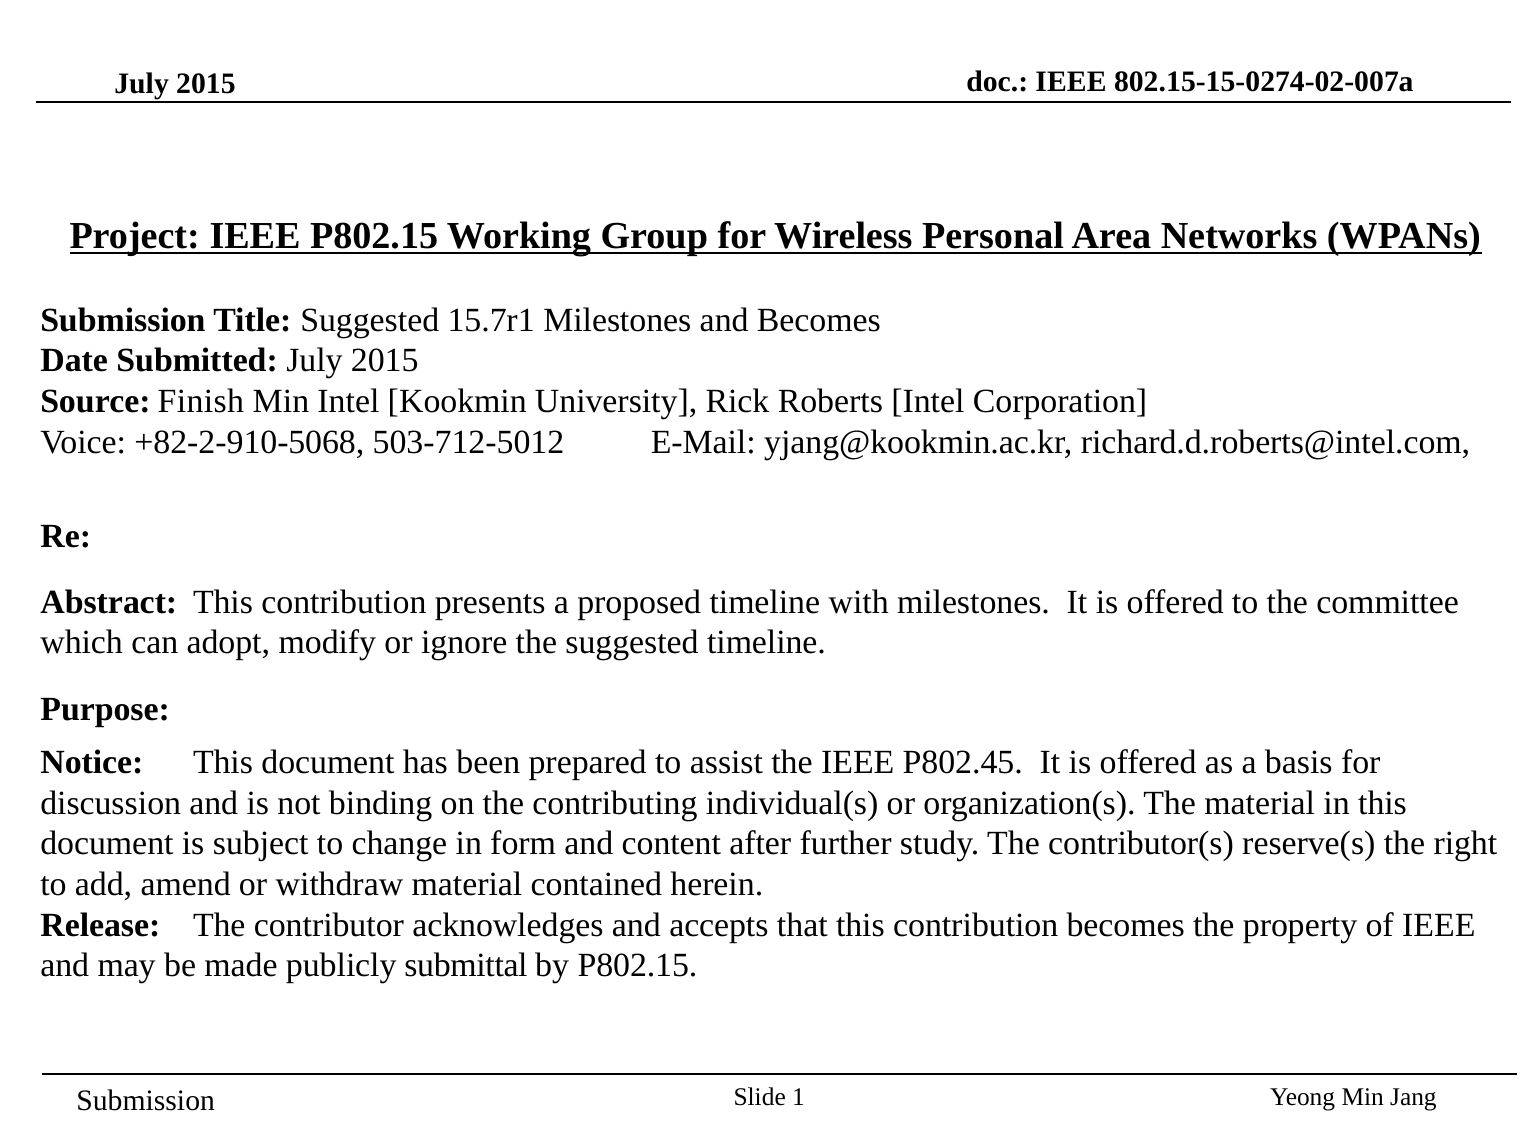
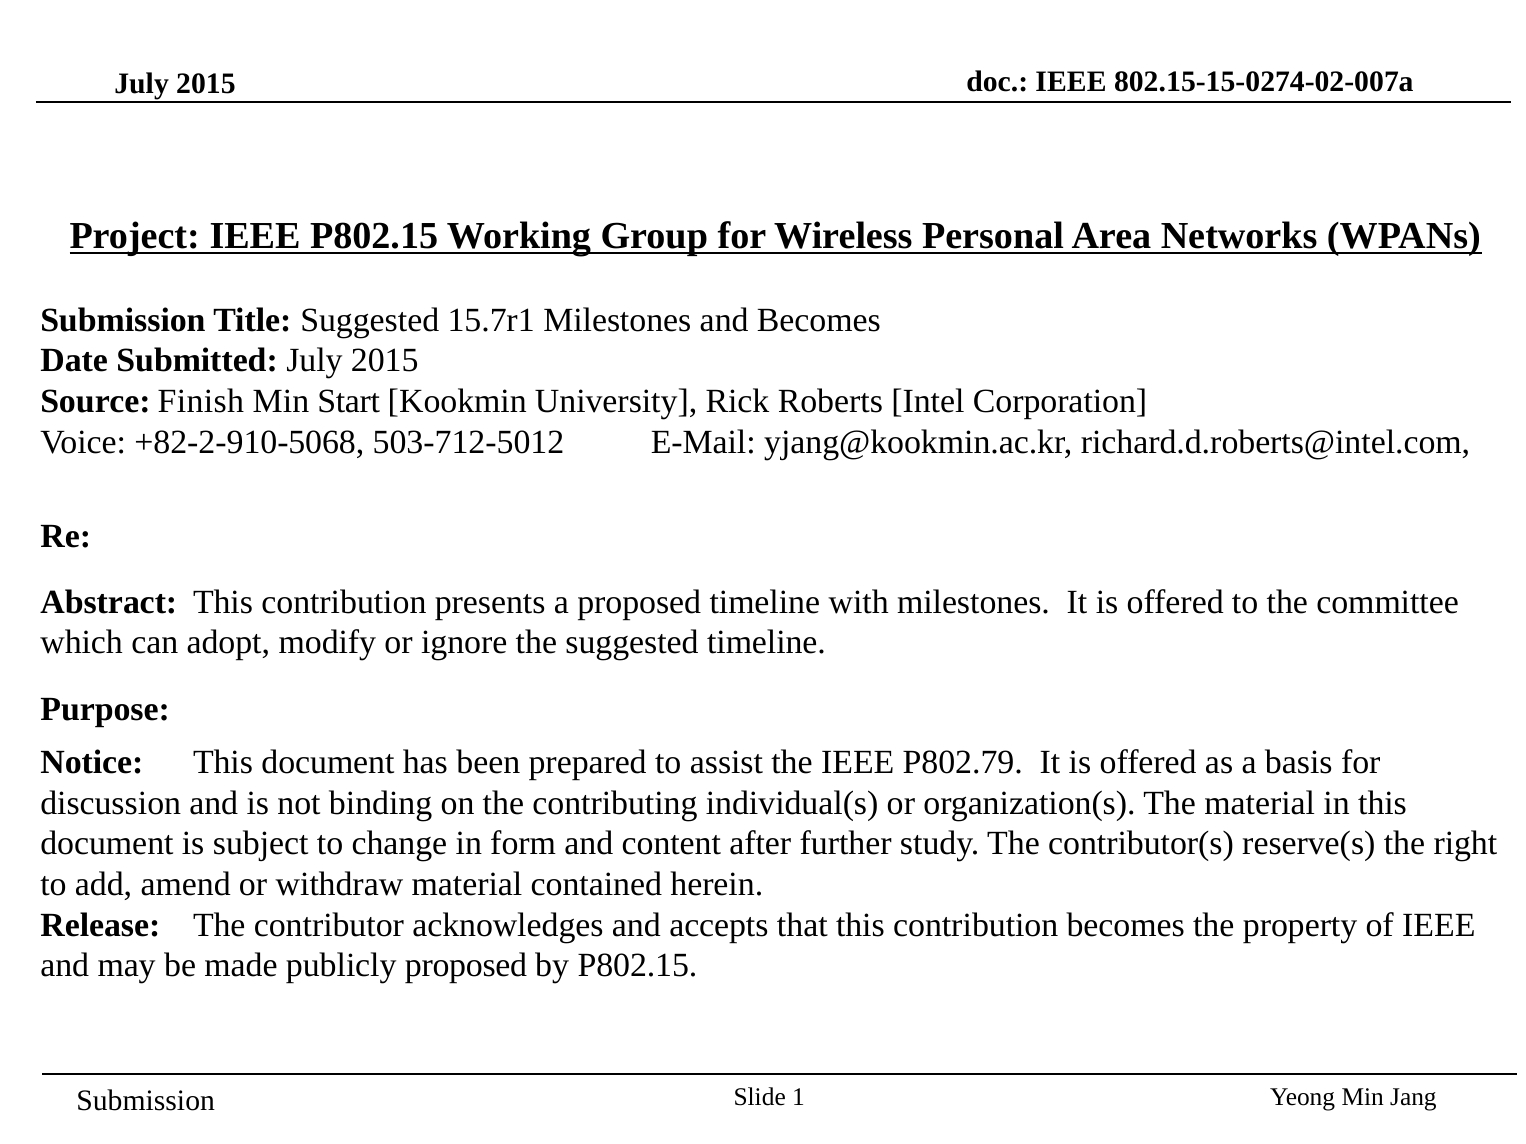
Min Intel: Intel -> Start
P802.45: P802.45 -> P802.79
publicly submittal: submittal -> proposed
